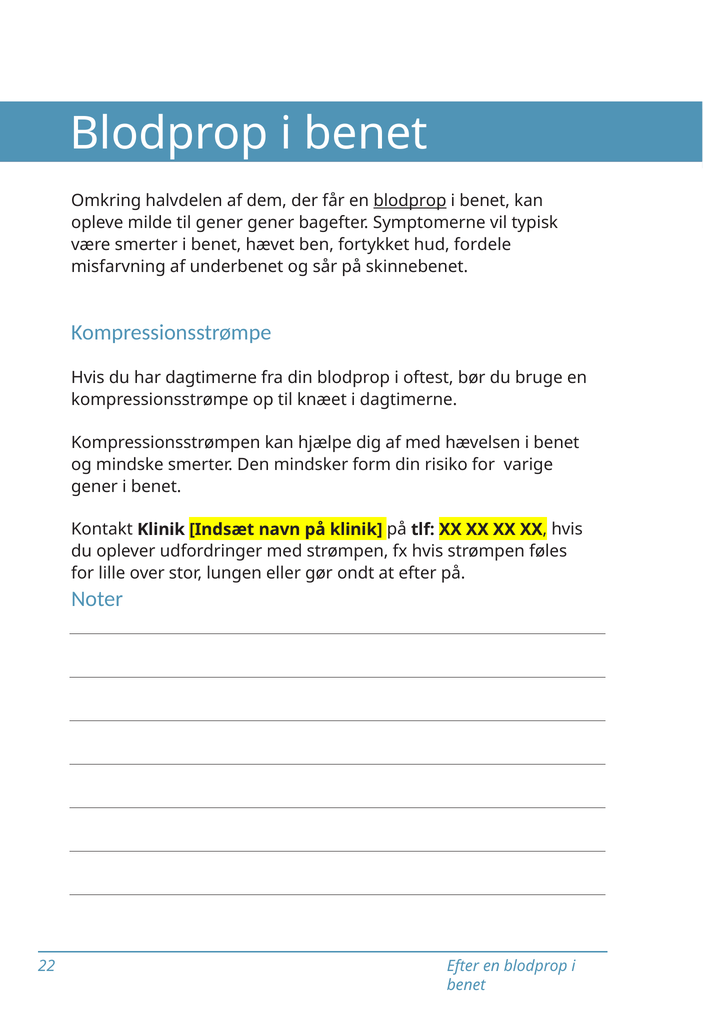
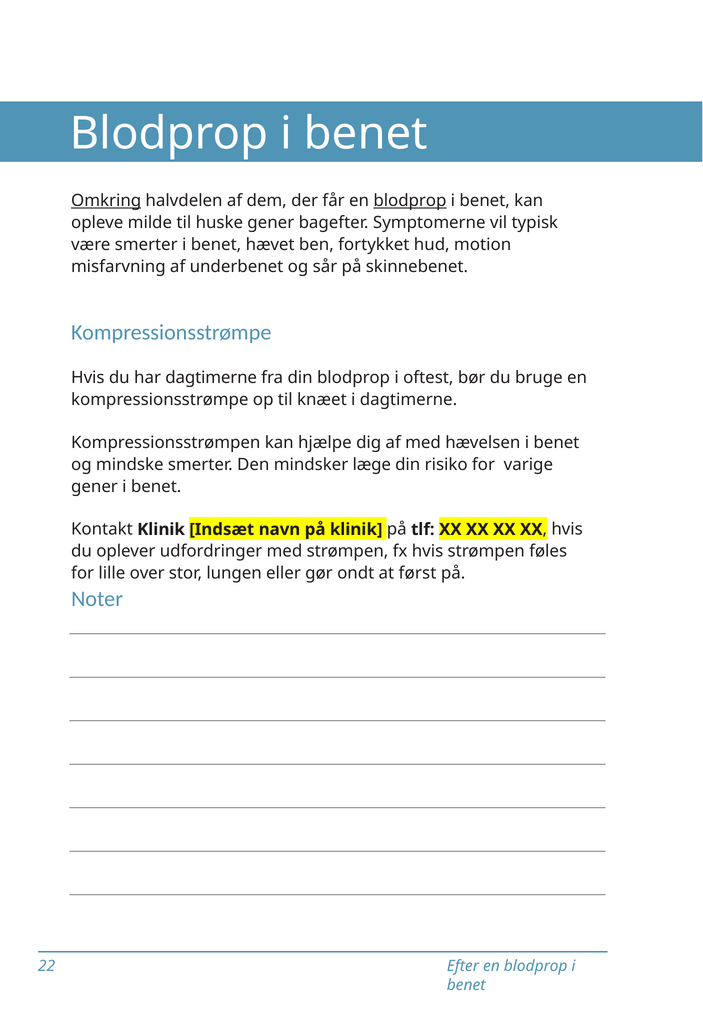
Omkring underline: none -> present
til gener: gener -> huske
fordele: fordele -> motion
form: form -> læge
at efter: efter -> først
